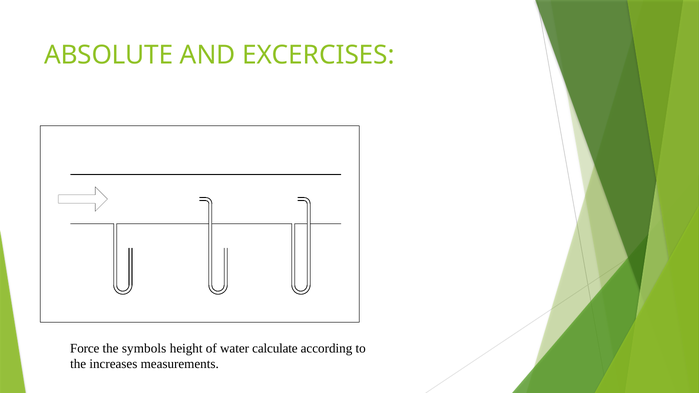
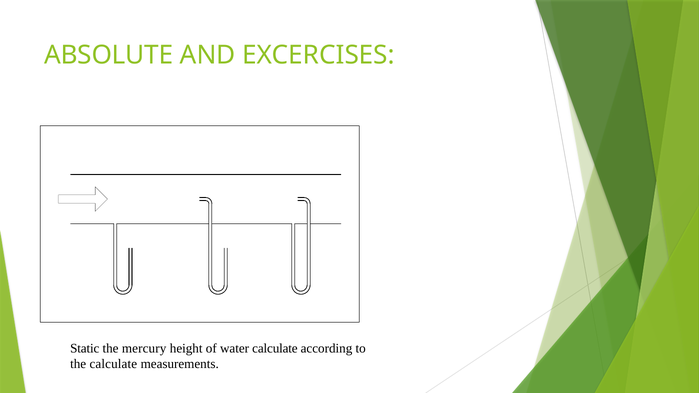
Force: Force -> Static
symbols: symbols -> mercury
the increases: increases -> calculate
